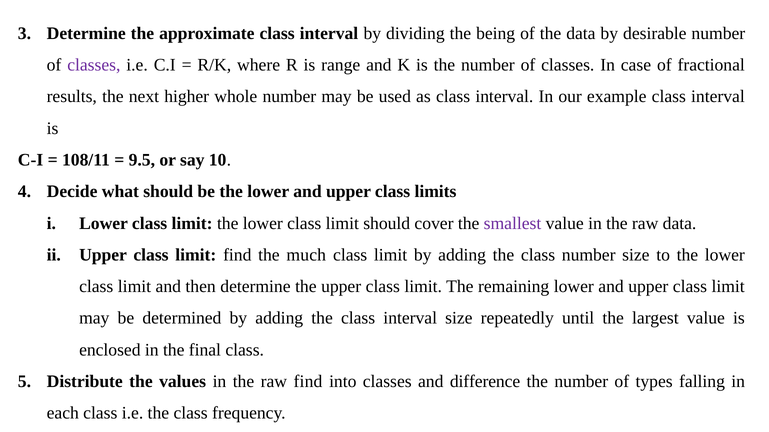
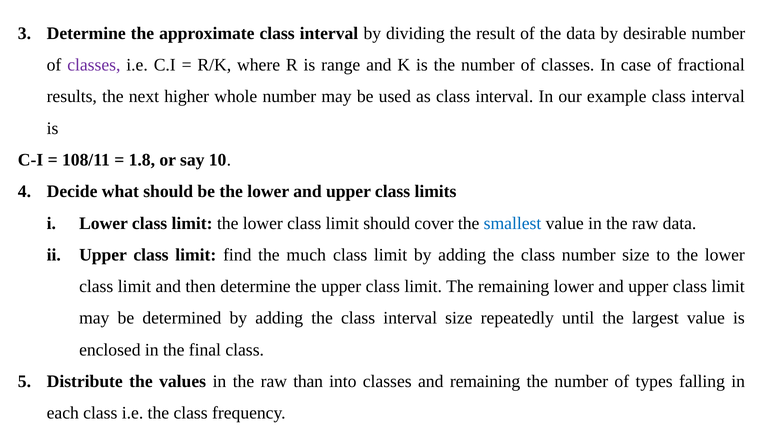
being: being -> result
9.5: 9.5 -> 1.8
smallest colour: purple -> blue
raw find: find -> than
and difference: difference -> remaining
